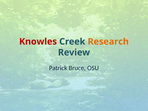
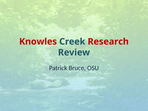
Research colour: orange -> red
